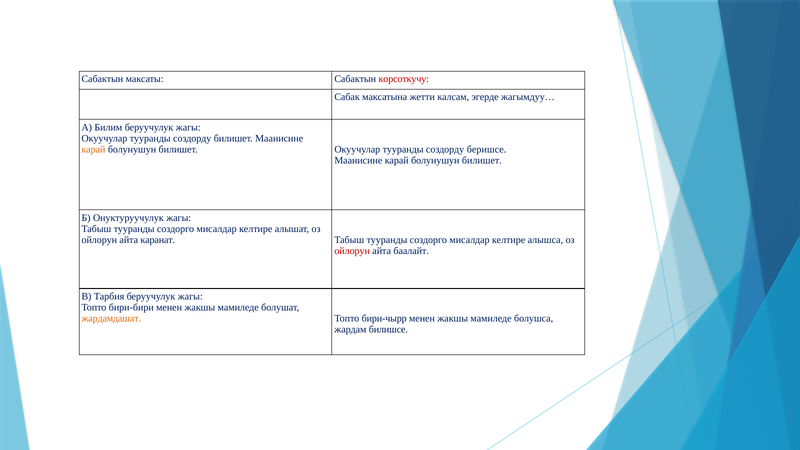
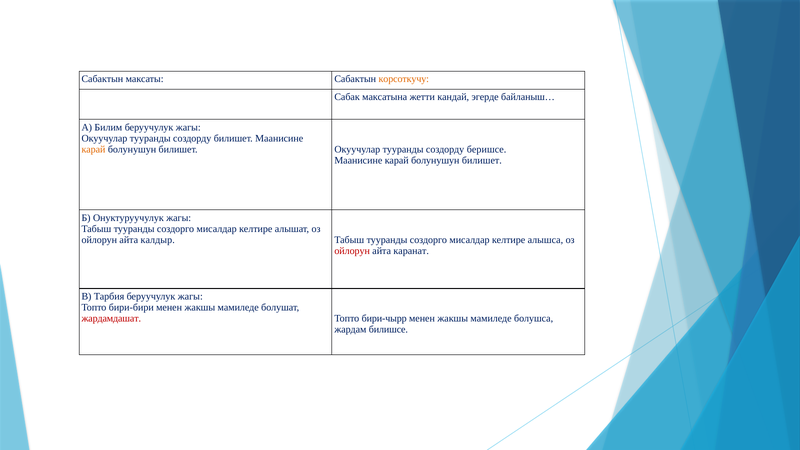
корсоткучу colour: red -> orange
калсам: калсам -> кандай
жагымдуу…: жагымдуу… -> байланыш…
каранат: каранат -> калдыр
баалайт: баалайт -> каранат
жардамдашат colour: orange -> red
